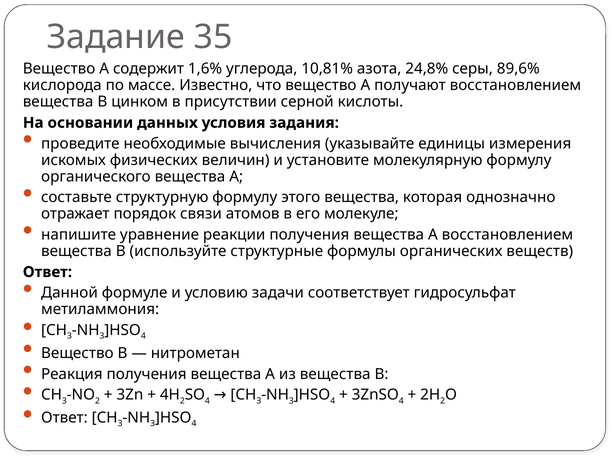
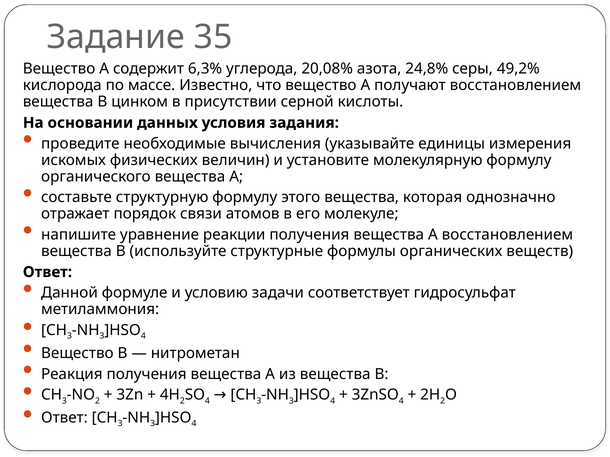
1,6%: 1,6% -> 6,3%
10,81%: 10,81% -> 20,08%
89,6%: 89,6% -> 49,2%
